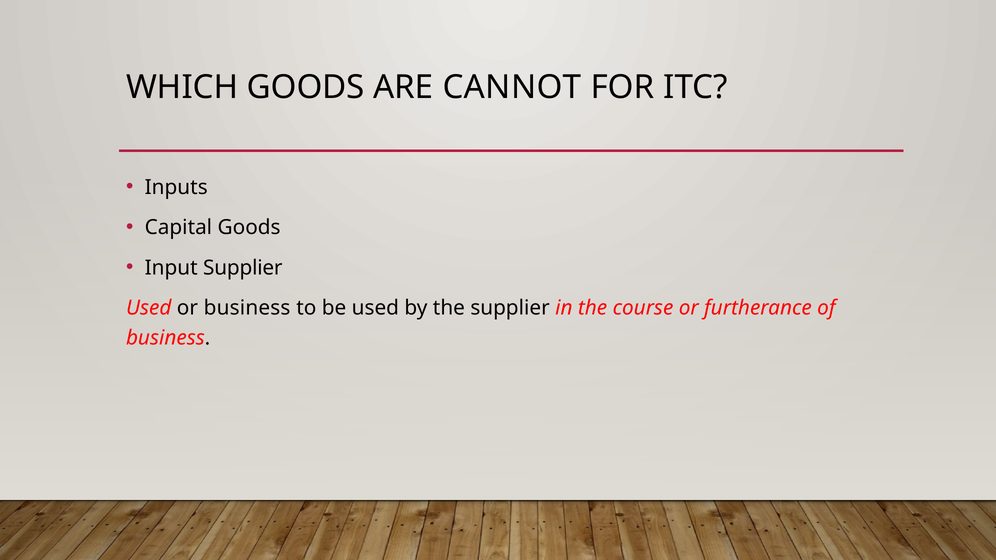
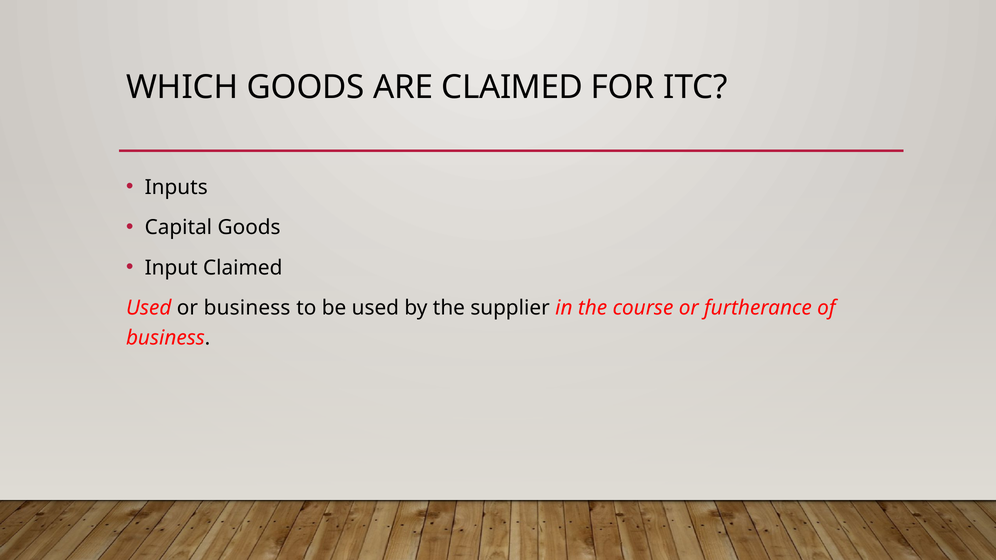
ARE CANNOT: CANNOT -> CLAIMED
Input Supplier: Supplier -> Claimed
